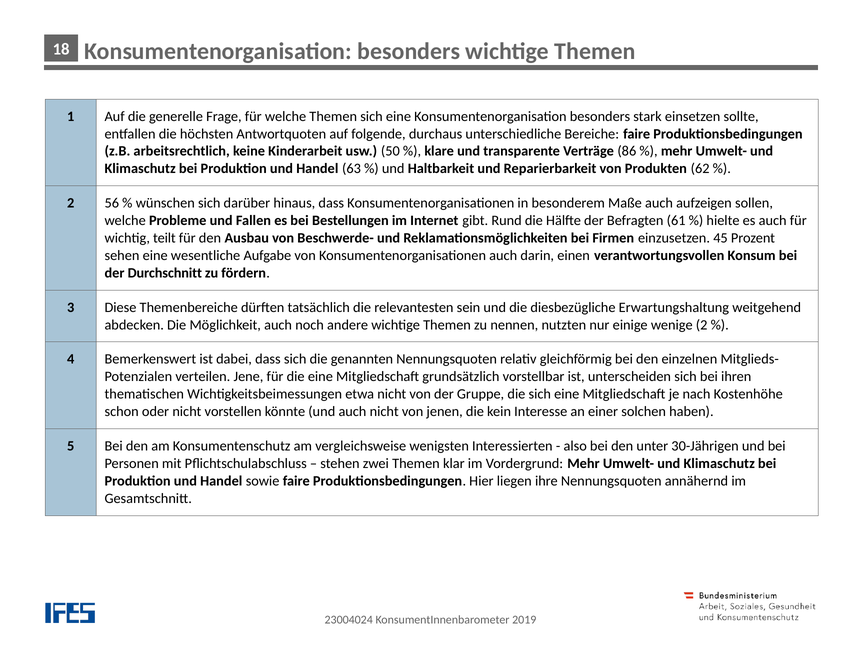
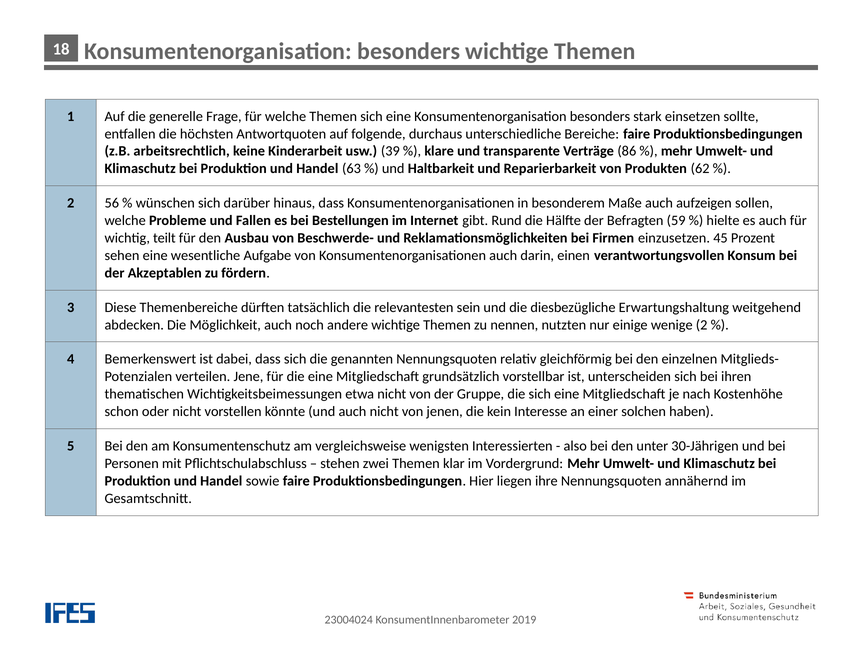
50: 50 -> 39
61: 61 -> 59
Durchschnitt: Durchschnitt -> Akzeptablen
